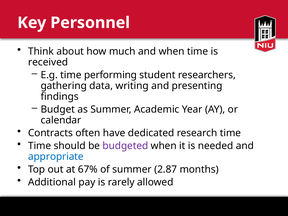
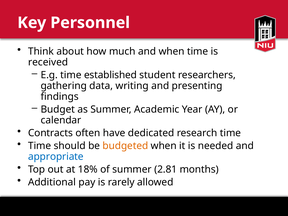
performing: performing -> established
budgeted colour: purple -> orange
67%: 67% -> 18%
2.87: 2.87 -> 2.81
